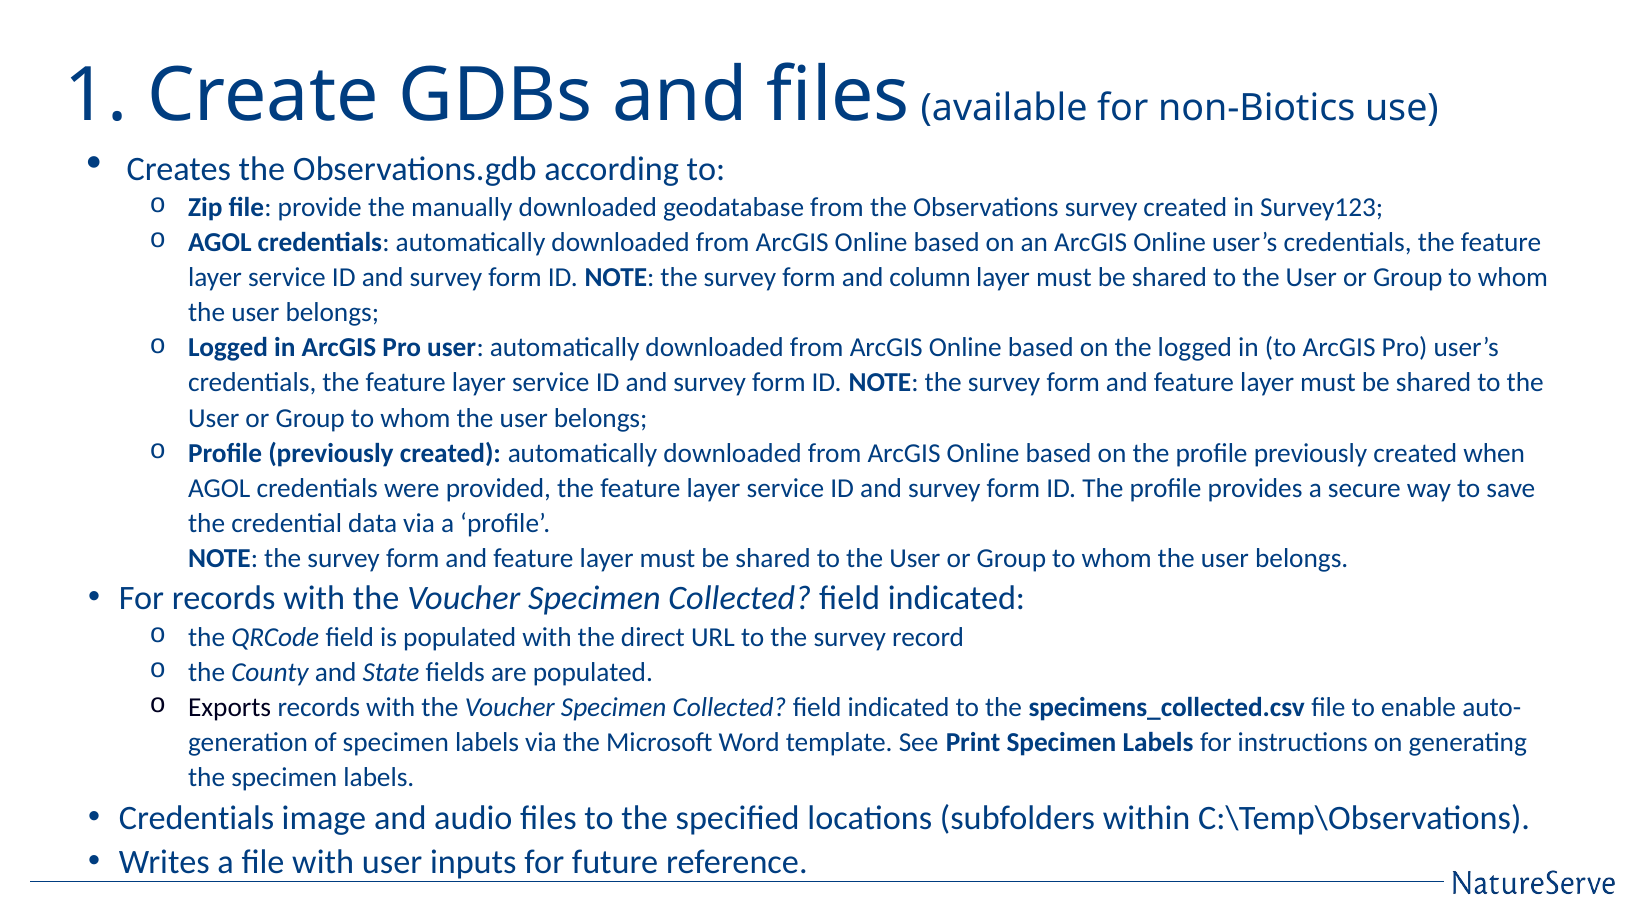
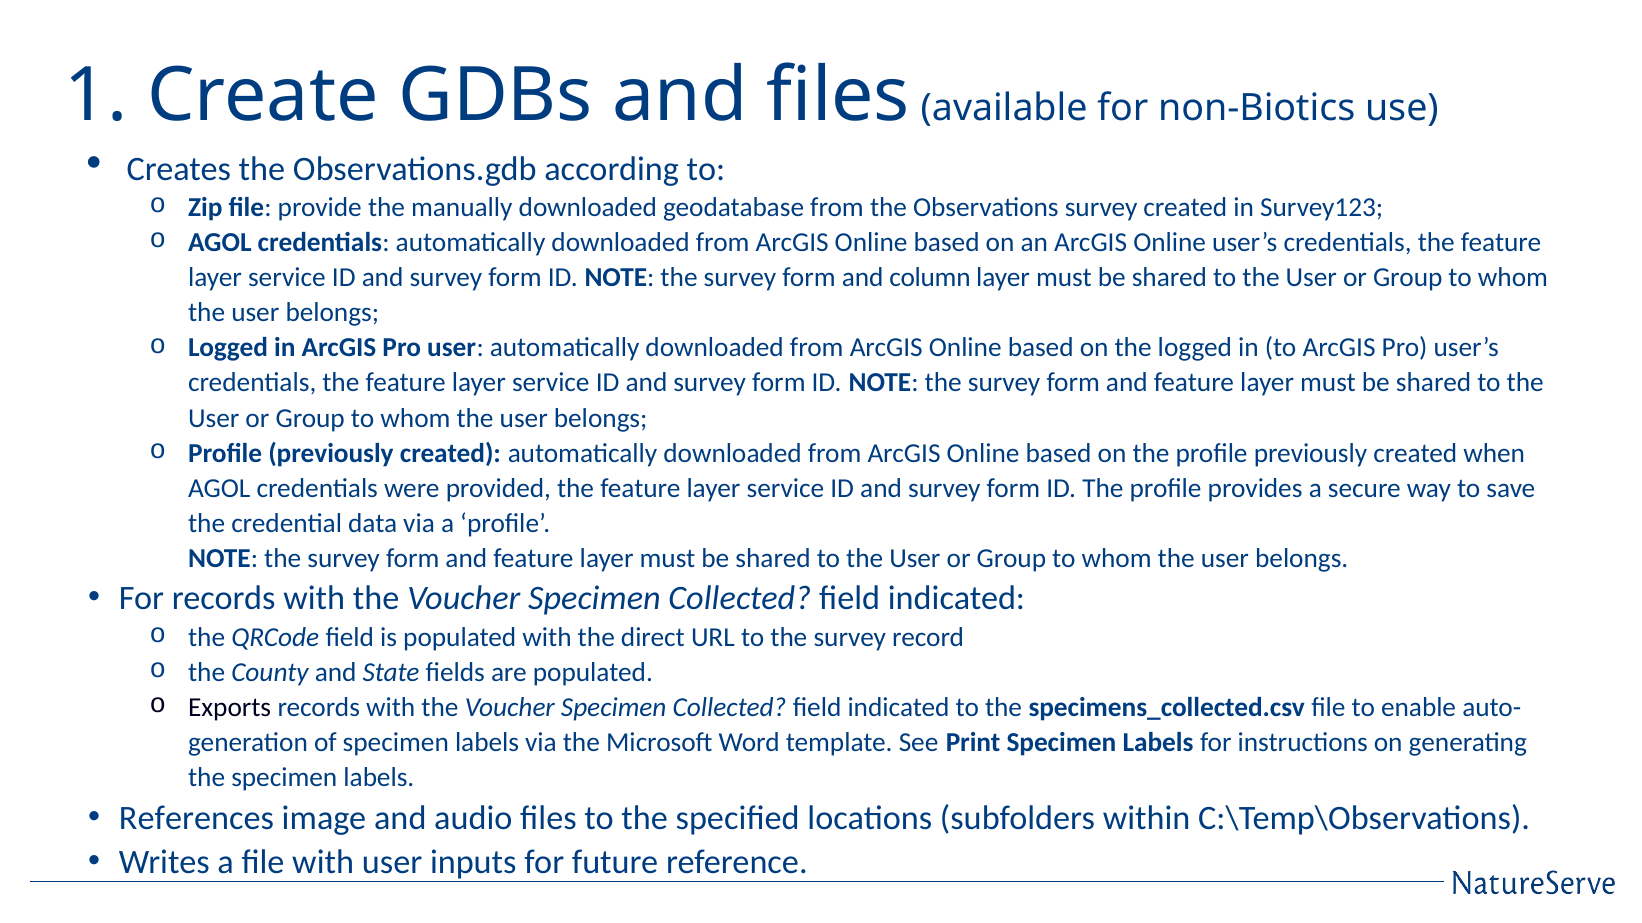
Credentials at (197, 818): Credentials -> References
